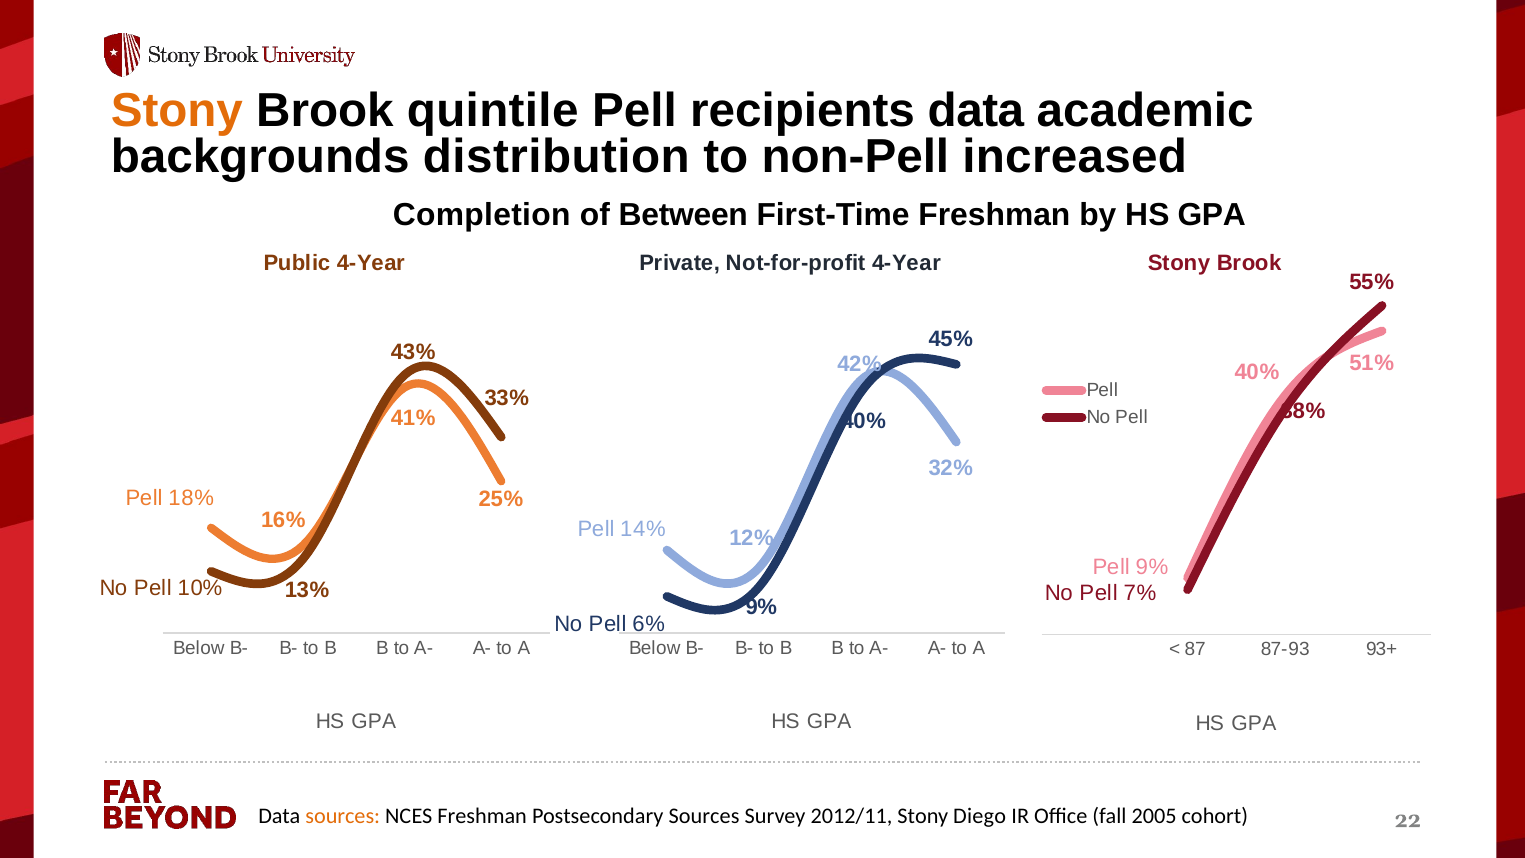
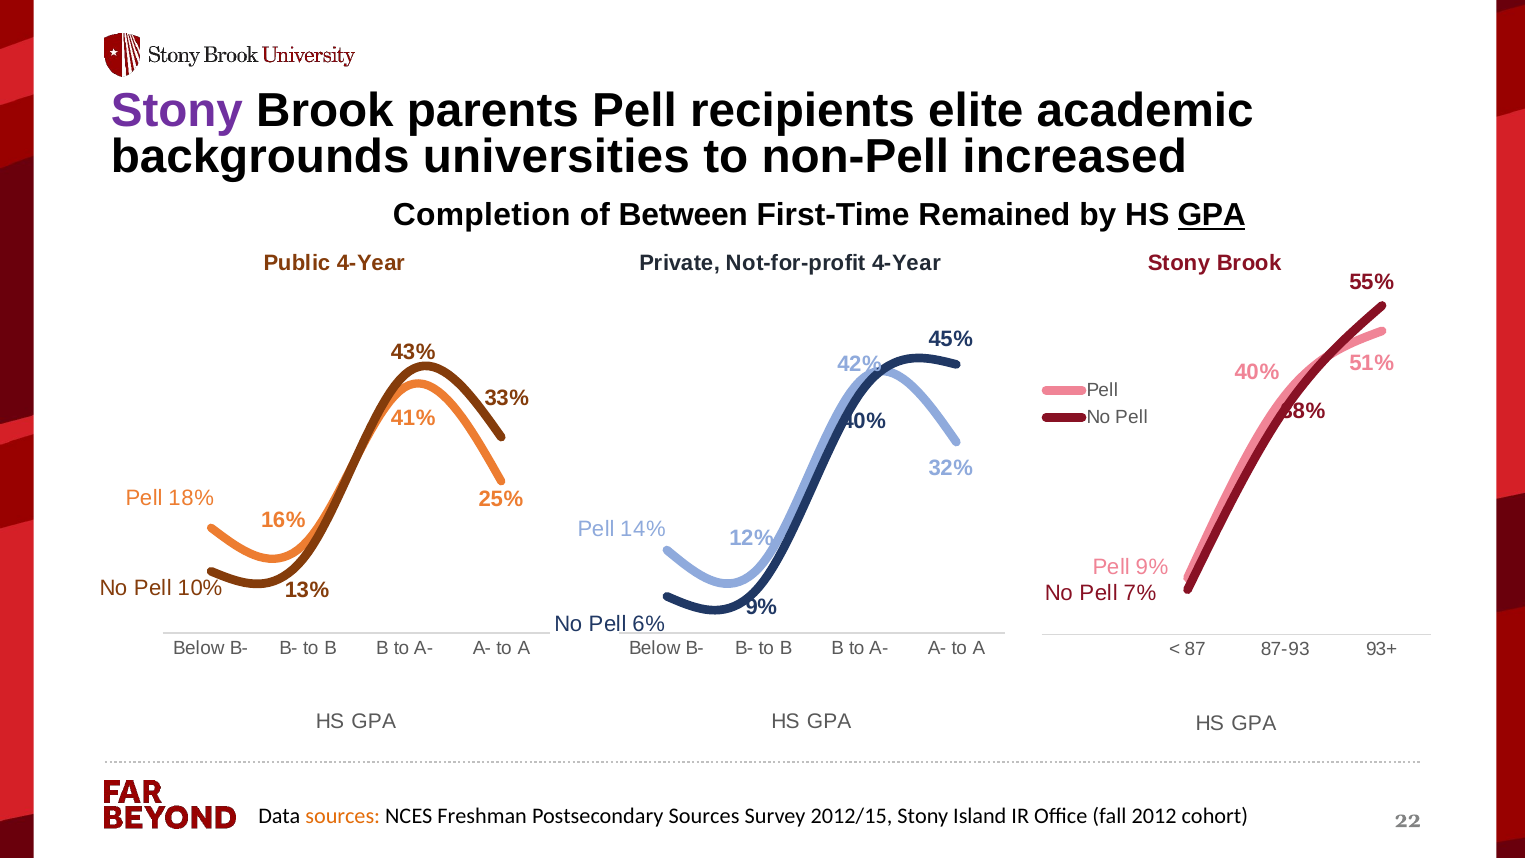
Stony at (177, 111) colour: orange -> purple
quintile: quintile -> parents
recipients data: data -> elite
distribution: distribution -> universities
First-Time Freshman: Freshman -> Remained
GPA at (1212, 215) underline: none -> present
2012/11: 2012/11 -> 2012/15
Diego: Diego -> Island
2005: 2005 -> 2012
